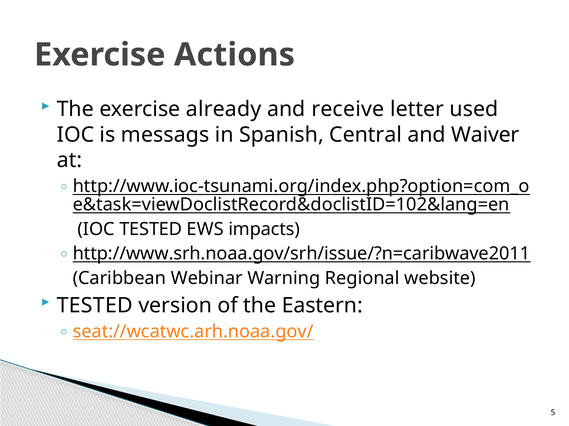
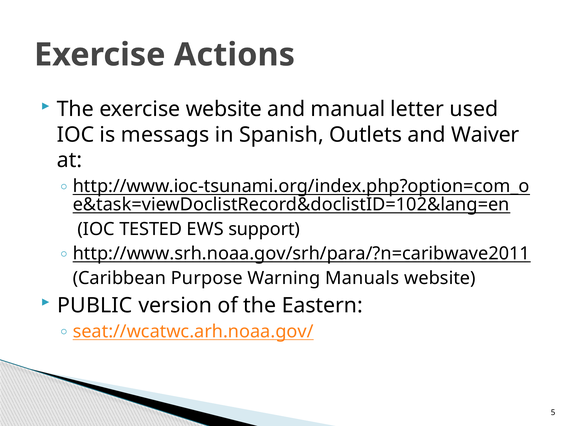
exercise already: already -> website
receive: receive -> manual
Central: Central -> Outlets
impacts: impacts -> support
http://www.srh.noaa.gov/srh/issue/?n=caribwave2011: http://www.srh.noaa.gov/srh/issue/?n=caribwave2011 -> http://www.srh.noaa.gov/srh/para/?n=caribwave2011
Webinar: Webinar -> Purpose
Regional: Regional -> Manuals
TESTED at (95, 306): TESTED -> PUBLIC
